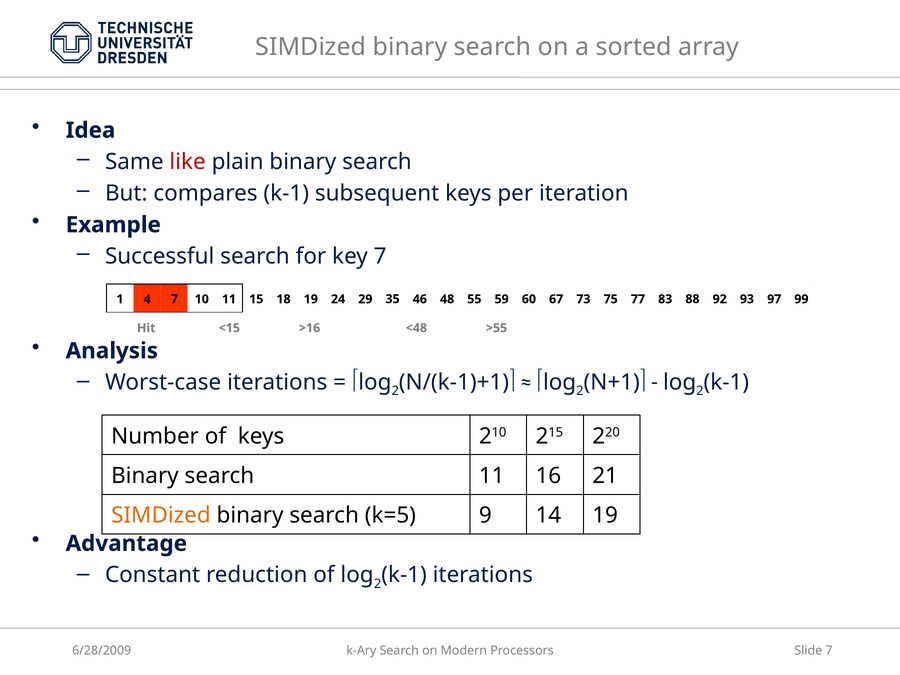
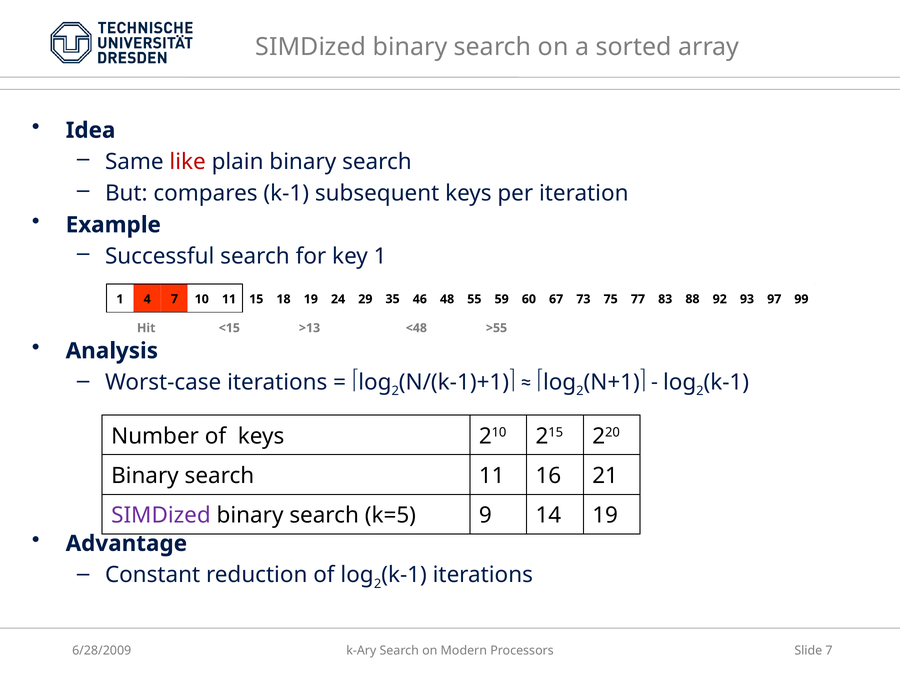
key 7: 7 -> 1
>16: >16 -> >13
SIMDized at (161, 515) colour: orange -> purple
